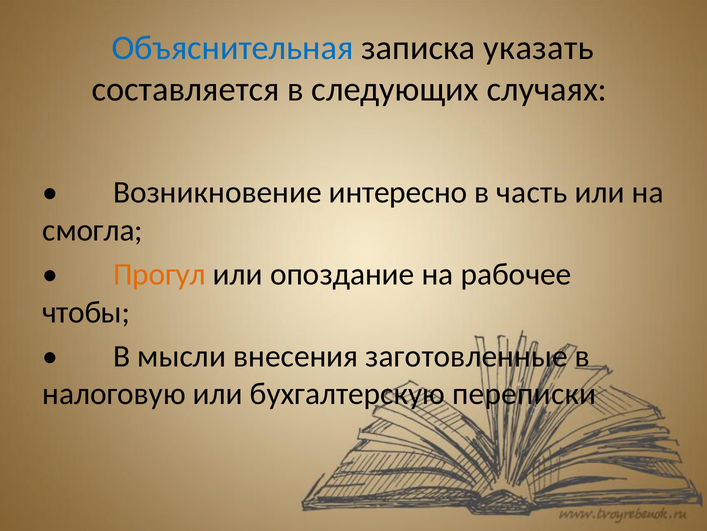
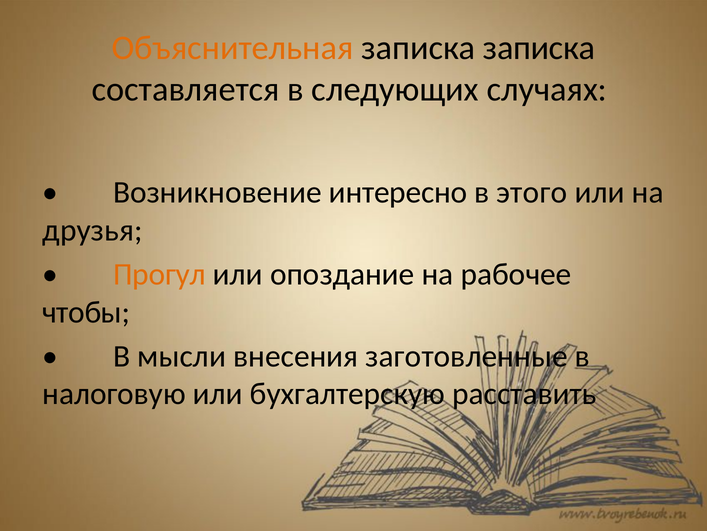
Объяснительная colour: blue -> orange
записка указать: указать -> записка
часть: часть -> этого
смогла: смогла -> друзья
переписки: переписки -> расставить
